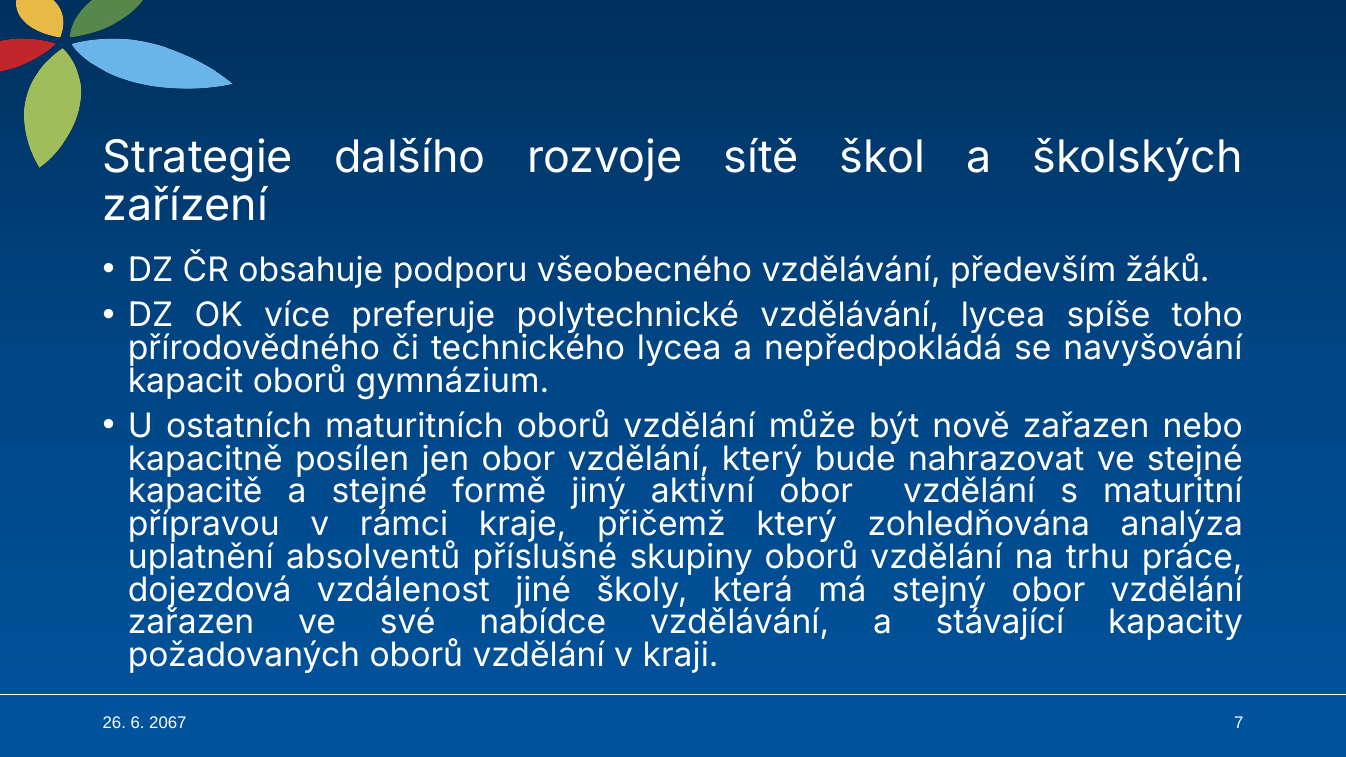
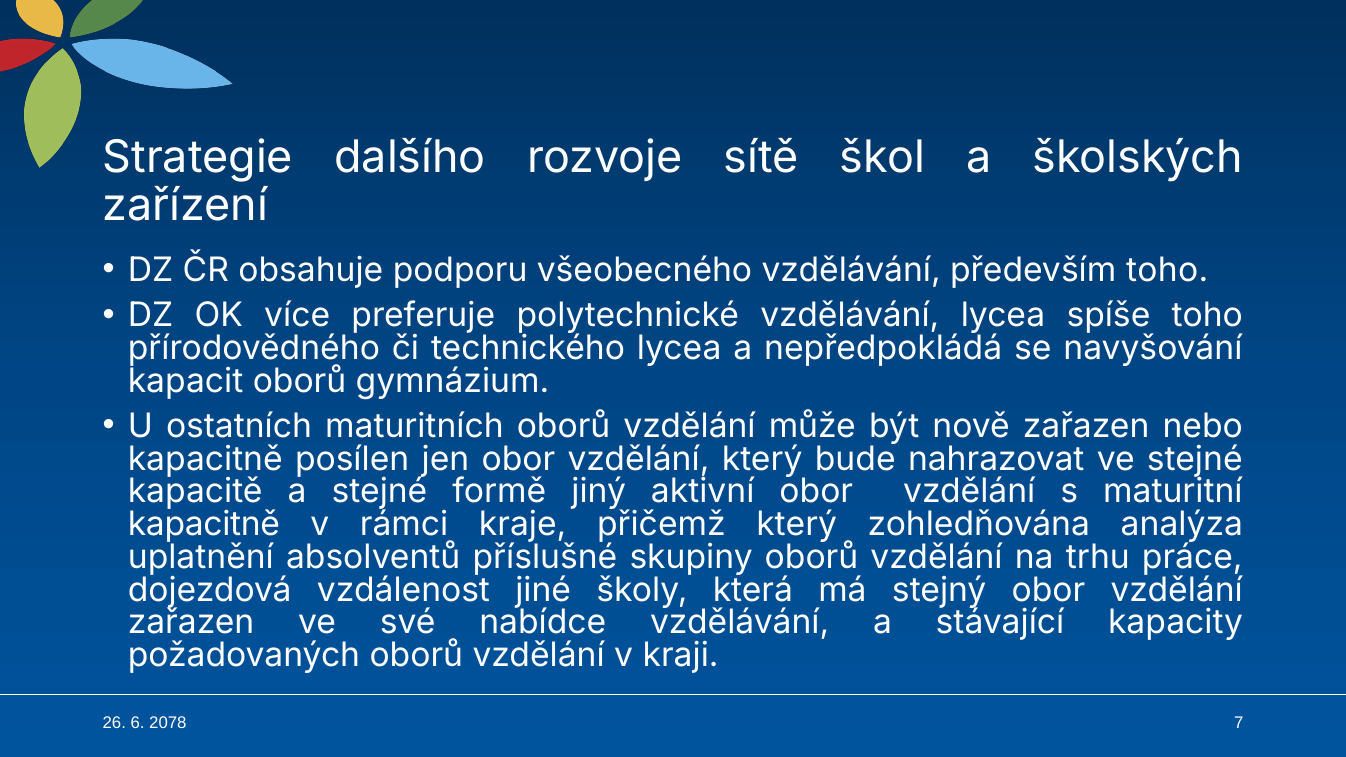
především žáků: žáků -> toho
přípravou at (204, 525): přípravou -> kapacitně
2067: 2067 -> 2078
